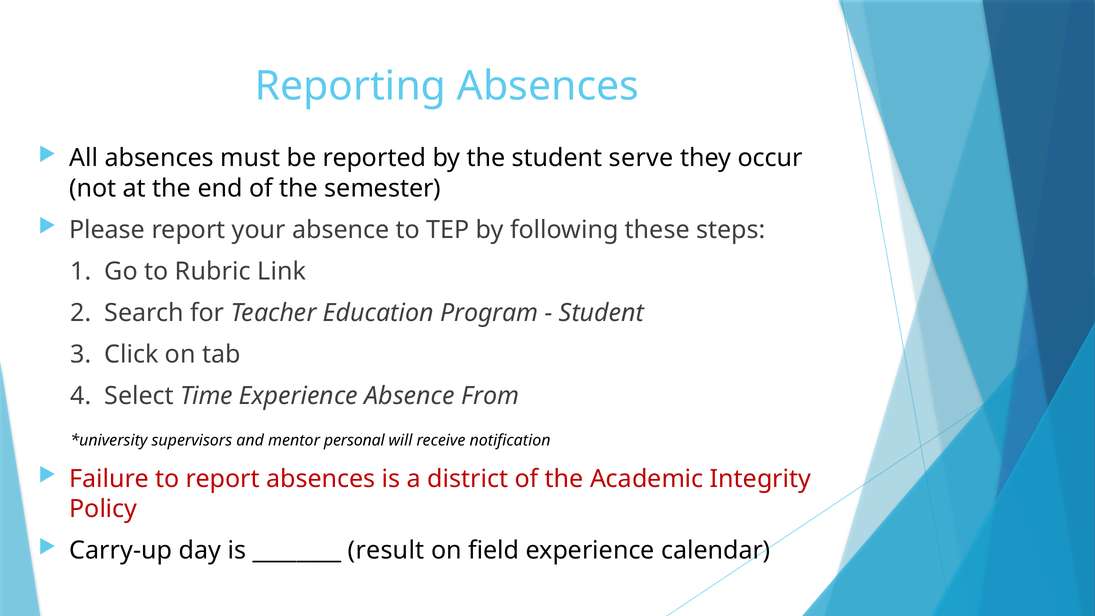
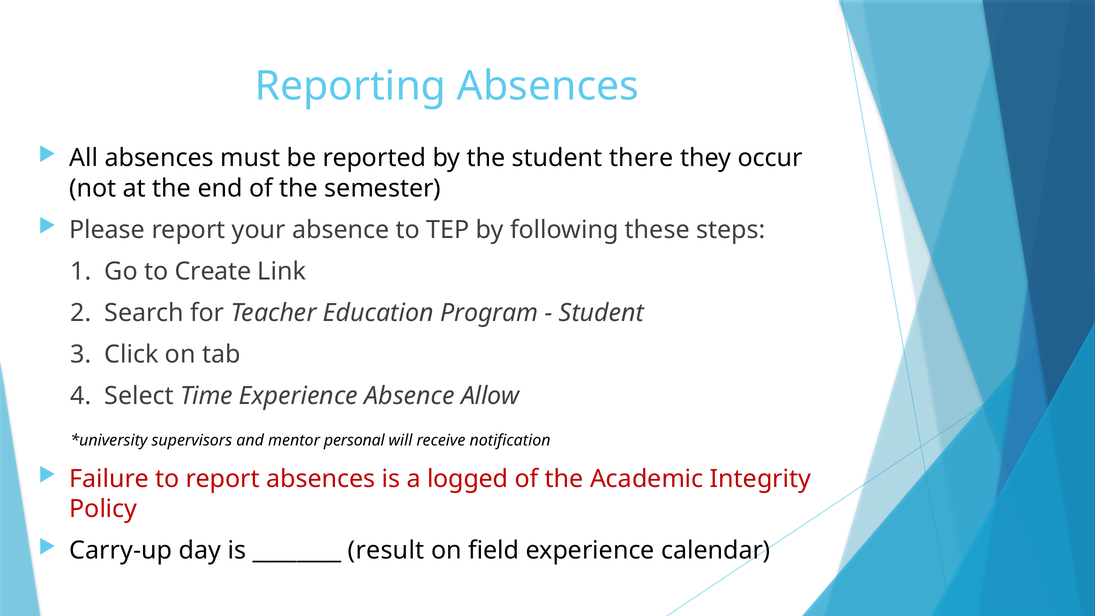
serve: serve -> there
Rubric: Rubric -> Create
From: From -> Allow
district: district -> logged
